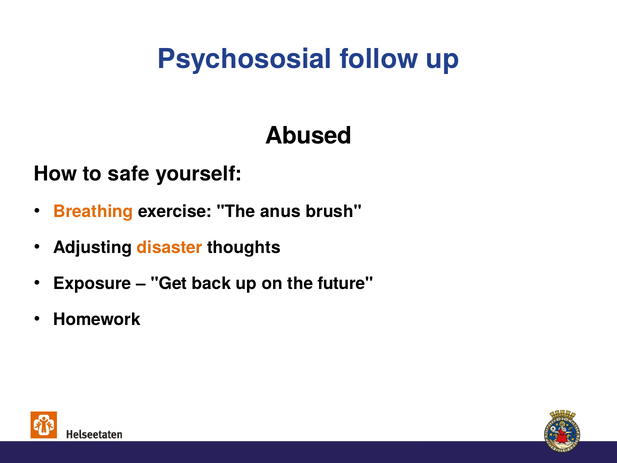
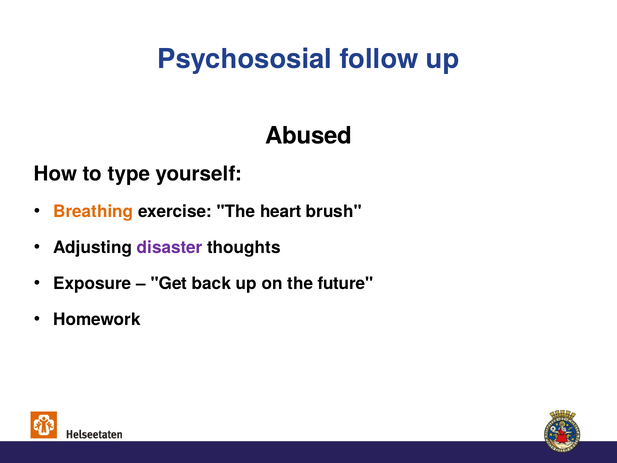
safe: safe -> type
anus: anus -> heart
disaster colour: orange -> purple
